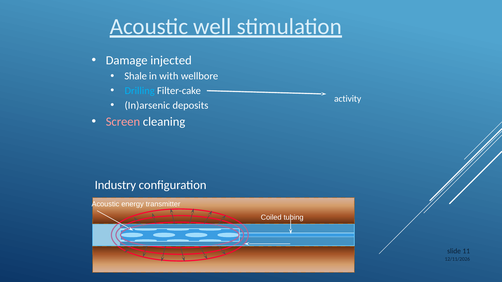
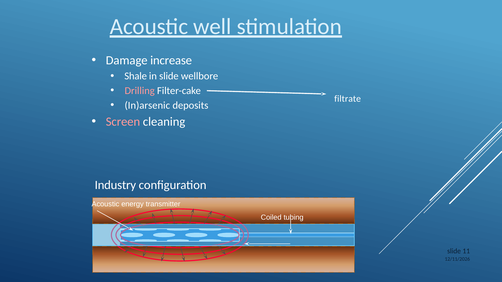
injected: injected -> increase
in with: with -> slide
Drilling colour: light blue -> pink
activity: activity -> filtrate
